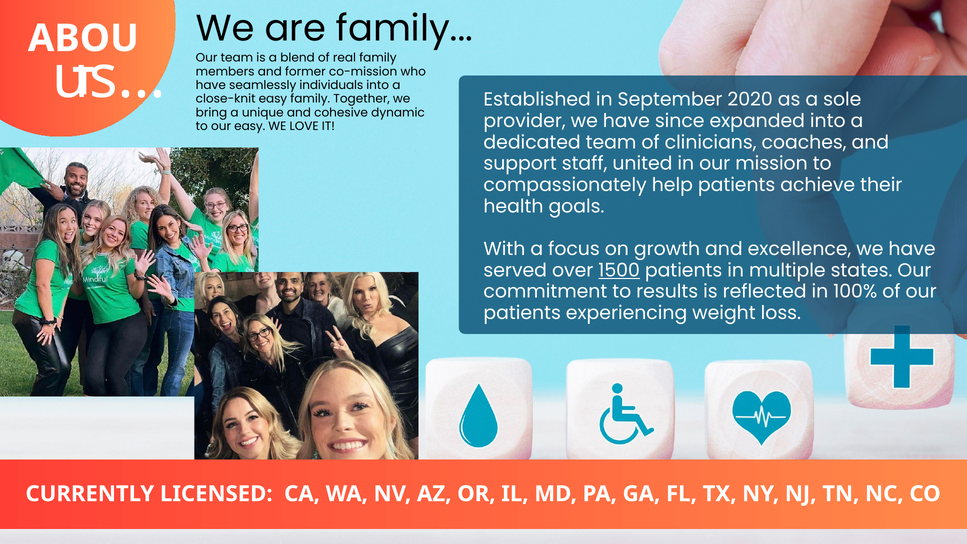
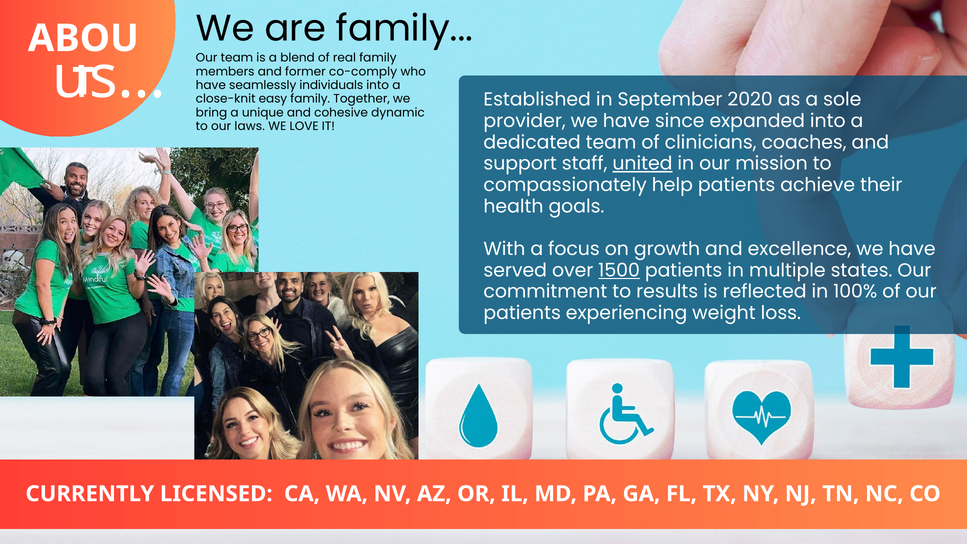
co-mission: co-mission -> co-comply
our easy: easy -> laws
united underline: none -> present
